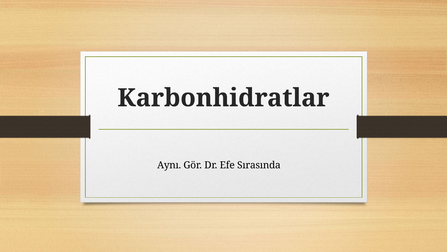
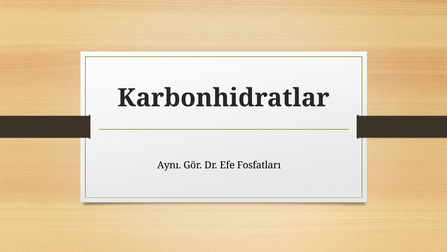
Sırasında: Sırasında -> Fosfatları
